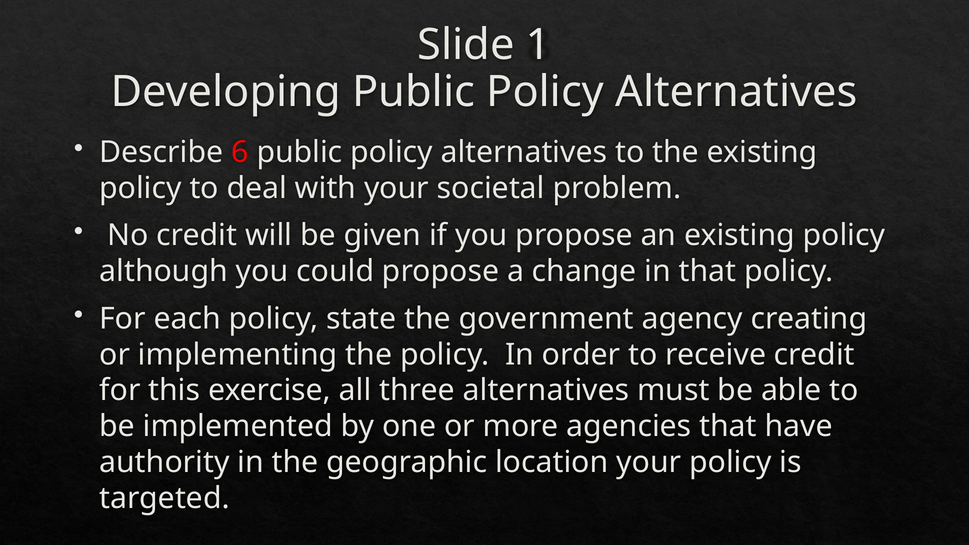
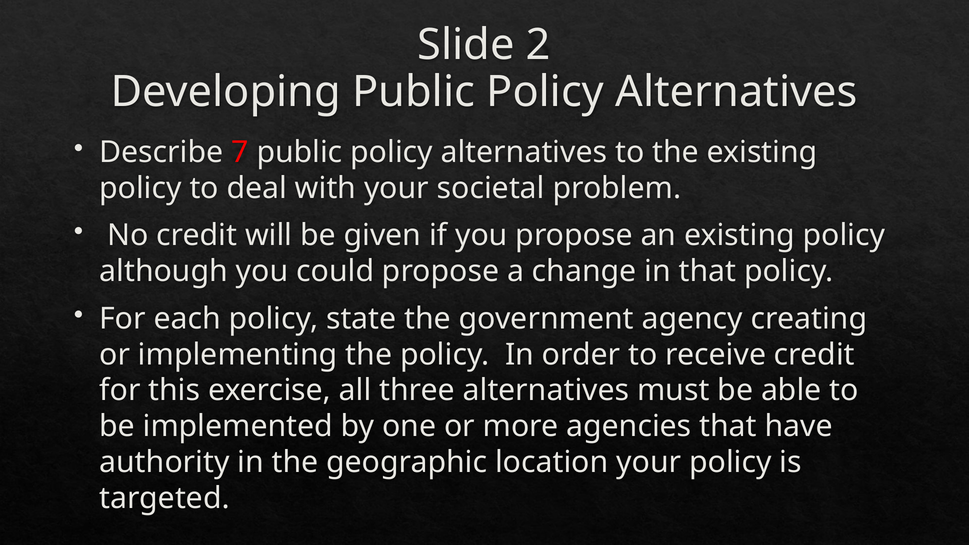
1: 1 -> 2
6: 6 -> 7
